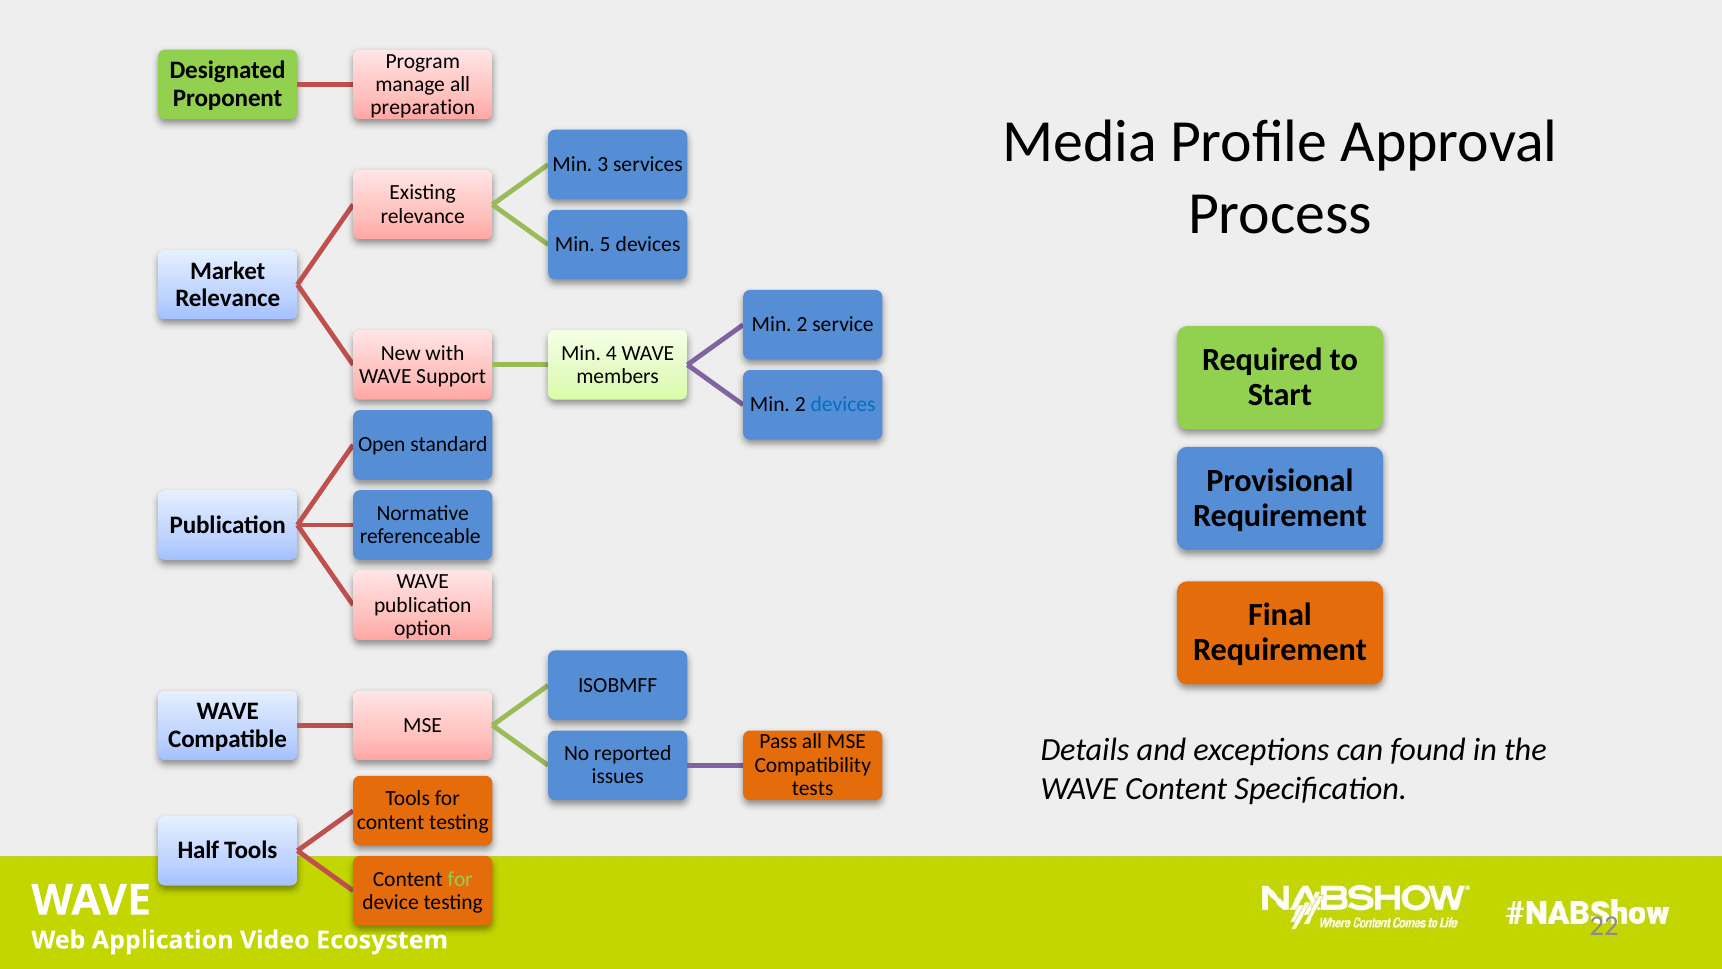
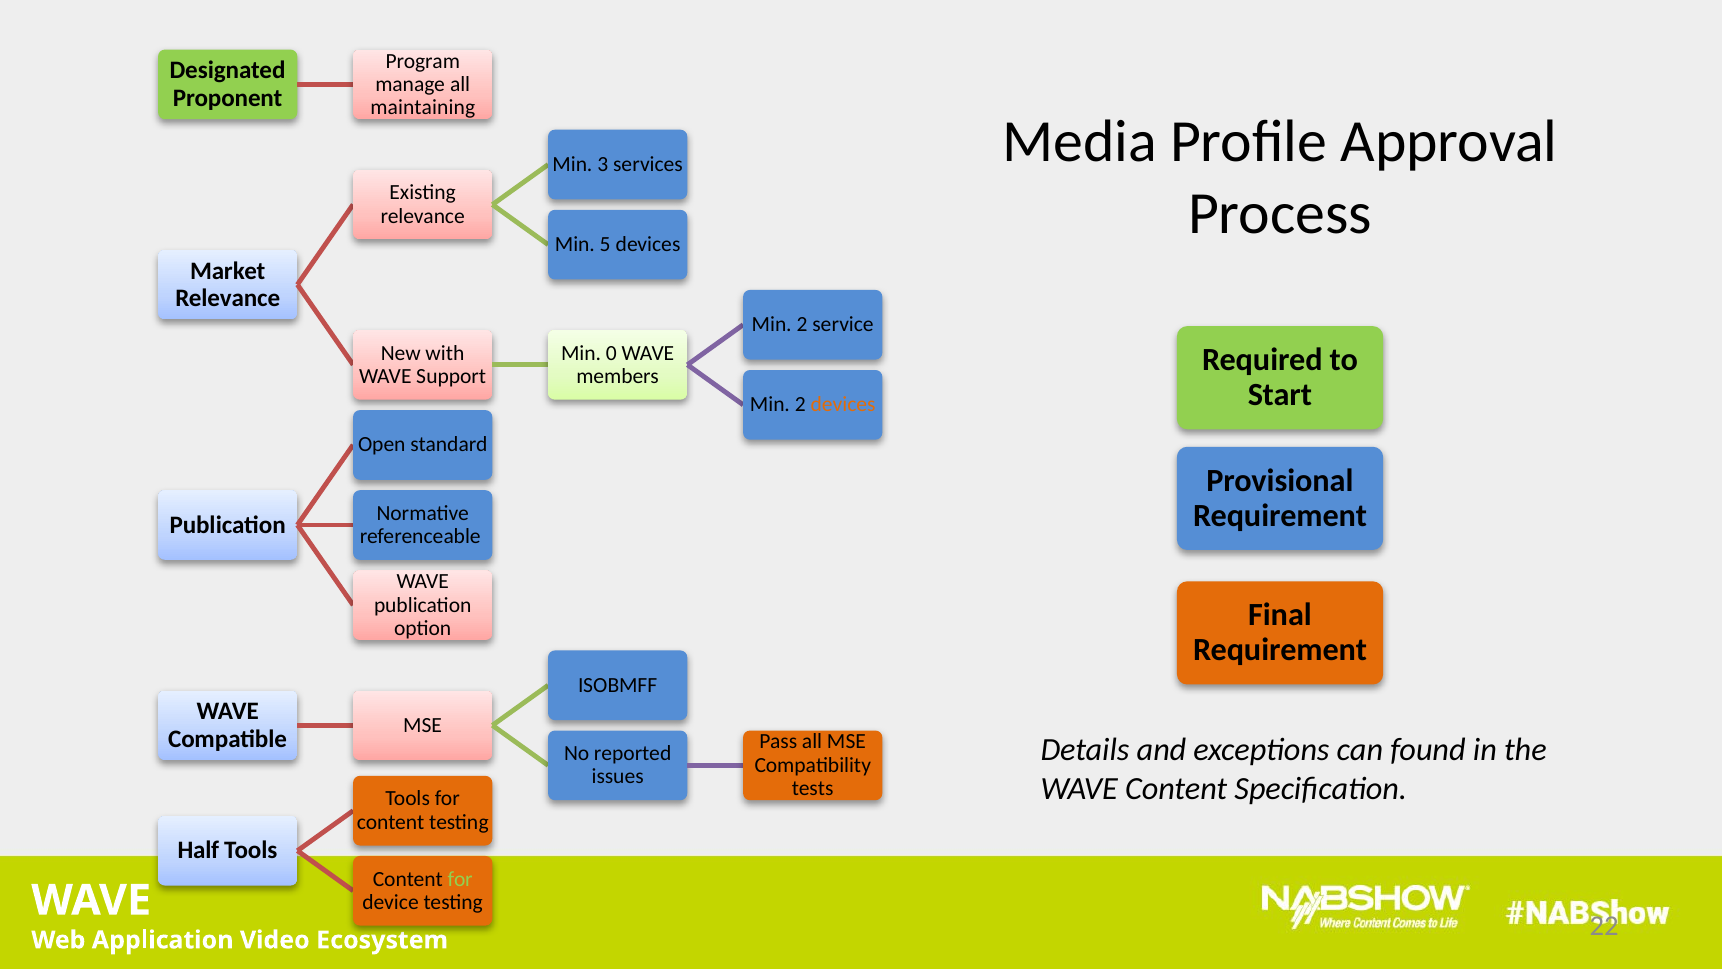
preparation: preparation -> maintaining
4: 4 -> 0
devices at (843, 405) colour: blue -> orange
